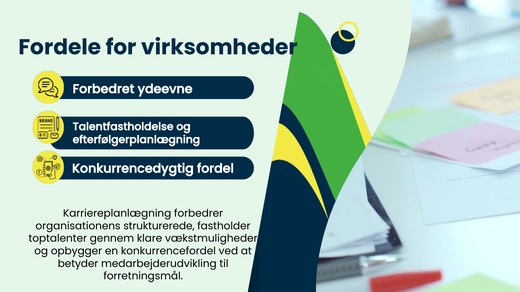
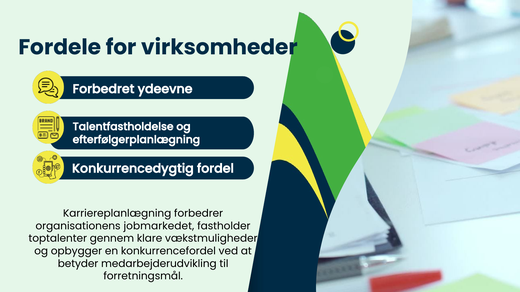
strukturerede: strukturerede -> jobmarkedet
